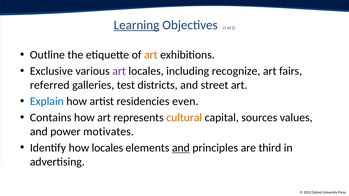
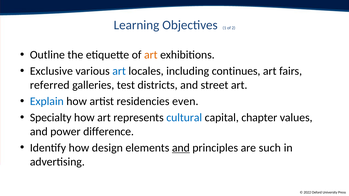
Learning underline: present -> none
art at (119, 71) colour: purple -> blue
recognize: recognize -> continues
Contains: Contains -> Specialty
cultural colour: orange -> blue
sources: sources -> chapter
motivates: motivates -> difference
how locales: locales -> design
third: third -> such
